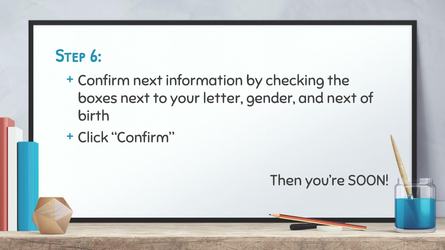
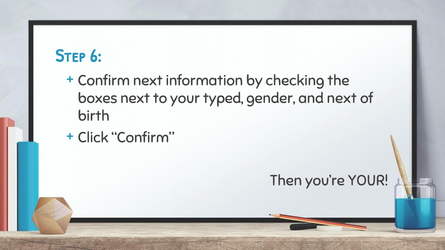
letter: letter -> typed
you’re SOON: SOON -> YOUR
